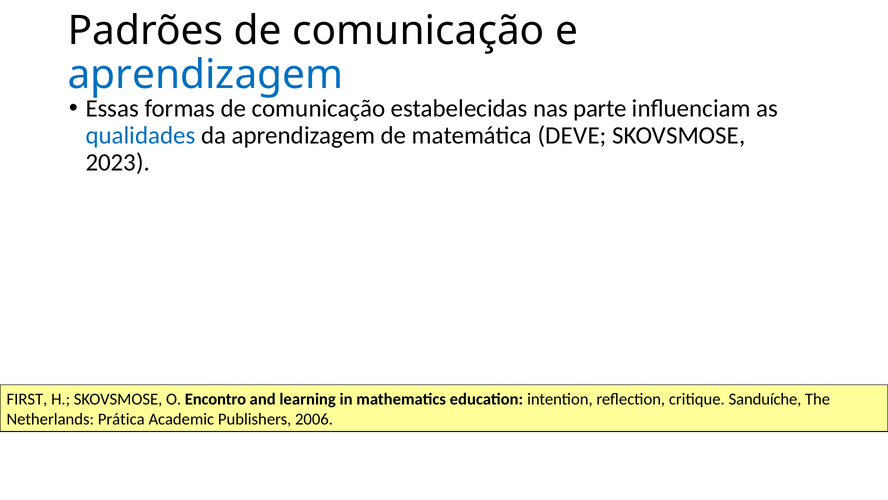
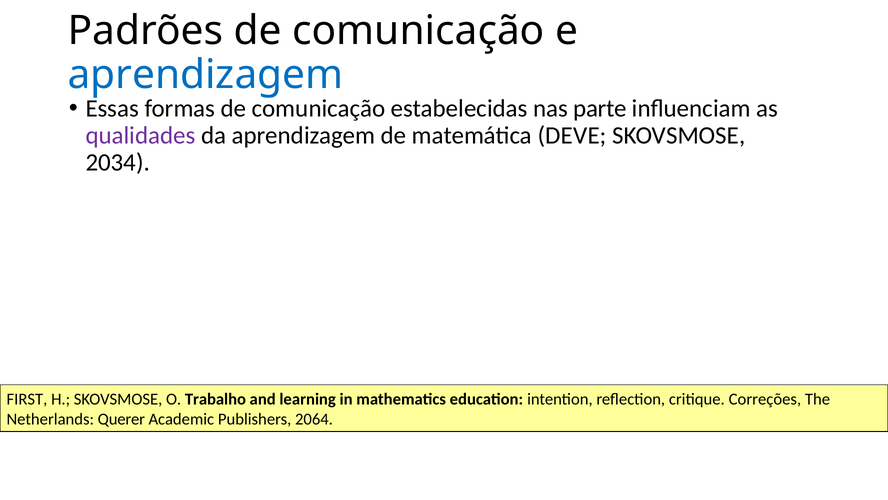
qualidades colour: blue -> purple
2023: 2023 -> 2034
Encontro: Encontro -> Trabalho
Sanduíche: Sanduíche -> Correções
Prática: Prática -> Querer
2006: 2006 -> 2064
